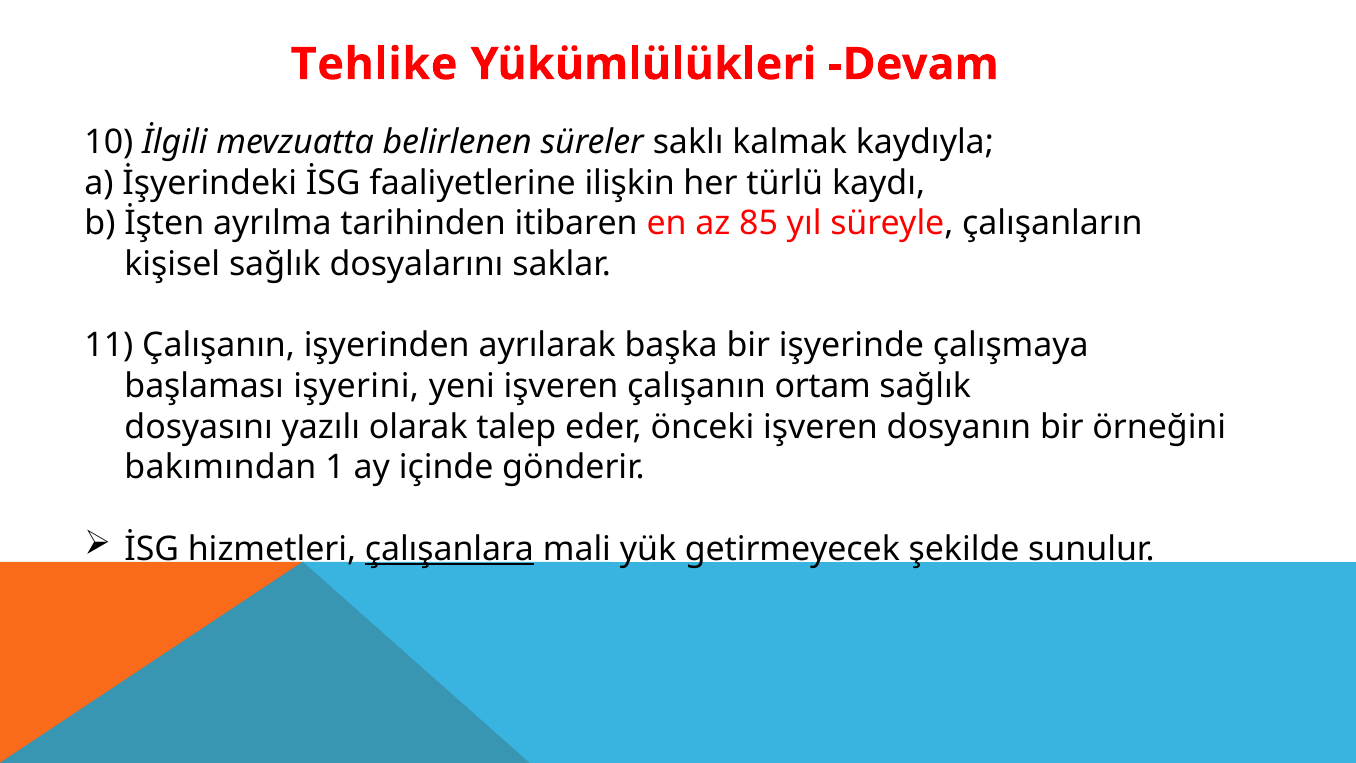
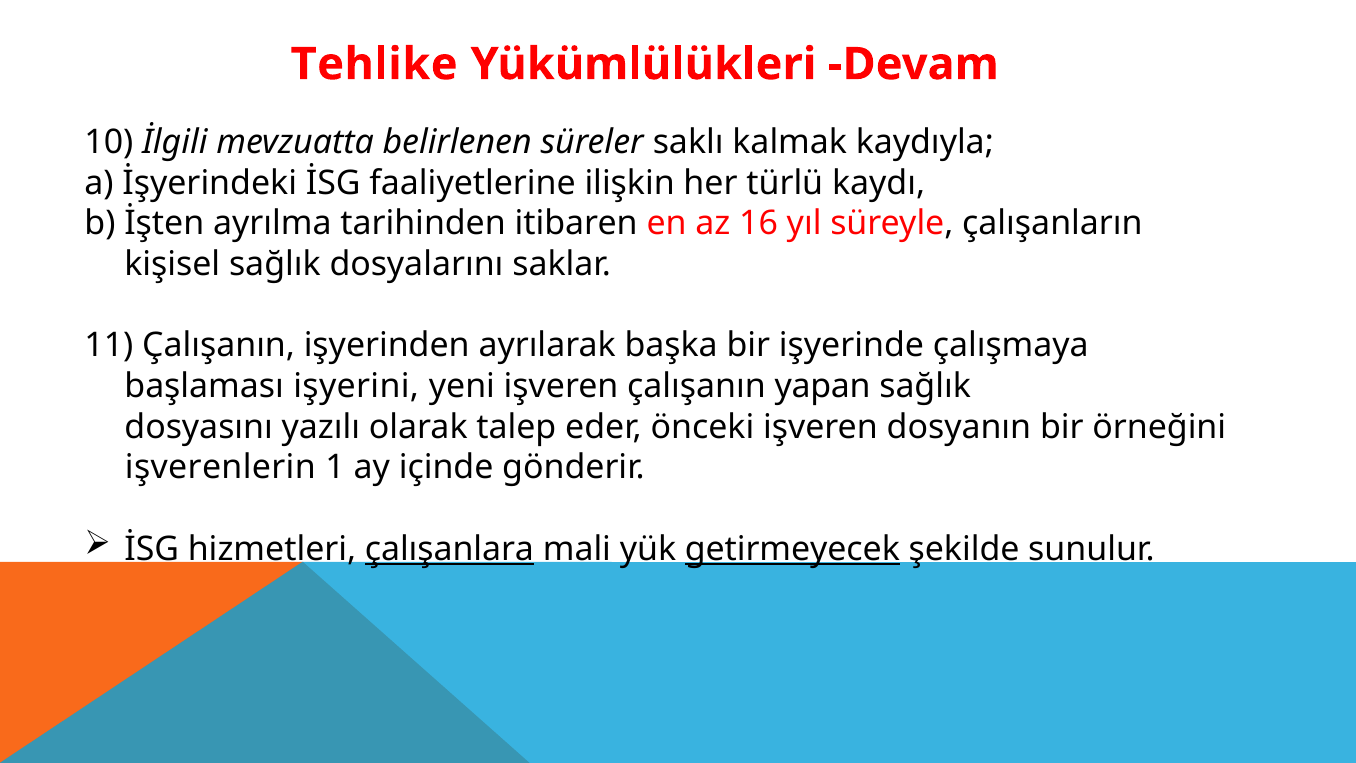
85: 85 -> 16
ortam: ortam -> yapan
bakımından: bakımından -> işverenlerin
getirmeyecek underline: none -> present
